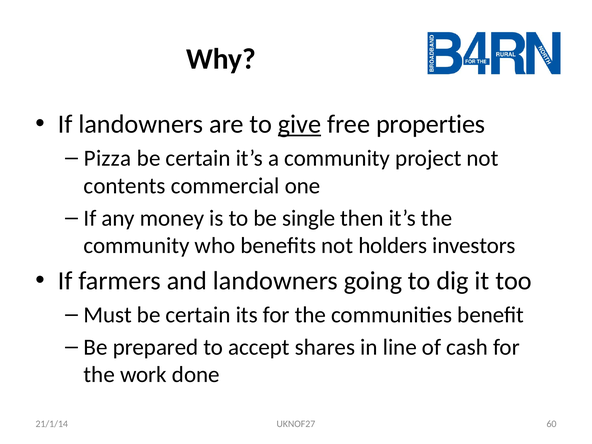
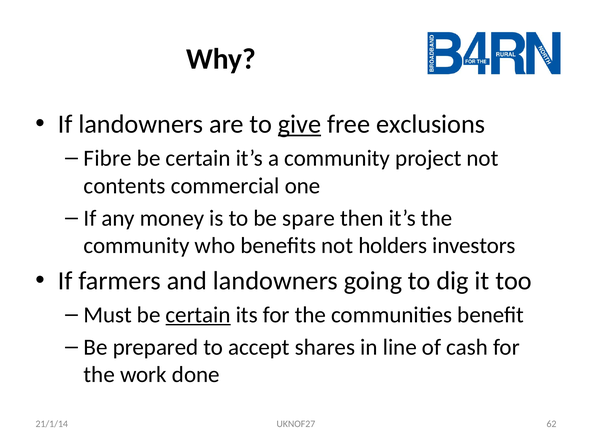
properties: properties -> exclusions
Pizza: Pizza -> Fibre
single: single -> spare
certain at (198, 315) underline: none -> present
60: 60 -> 62
